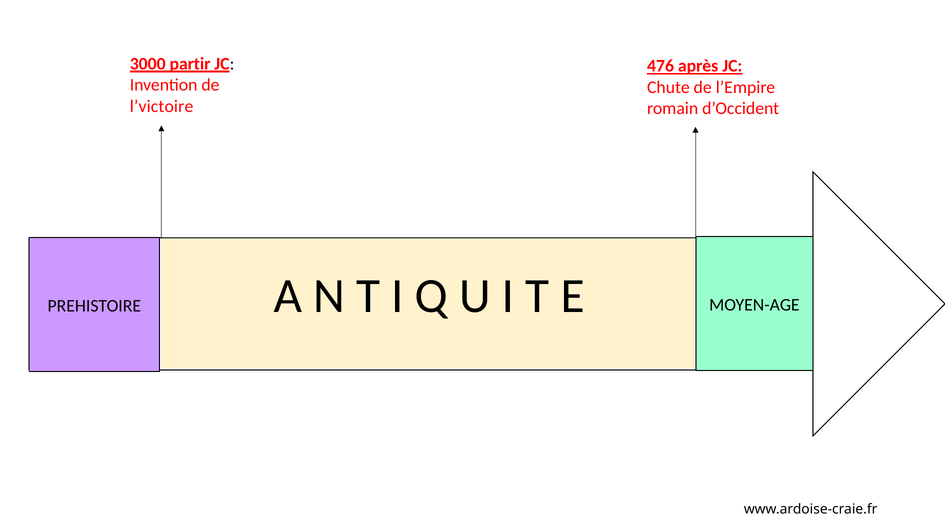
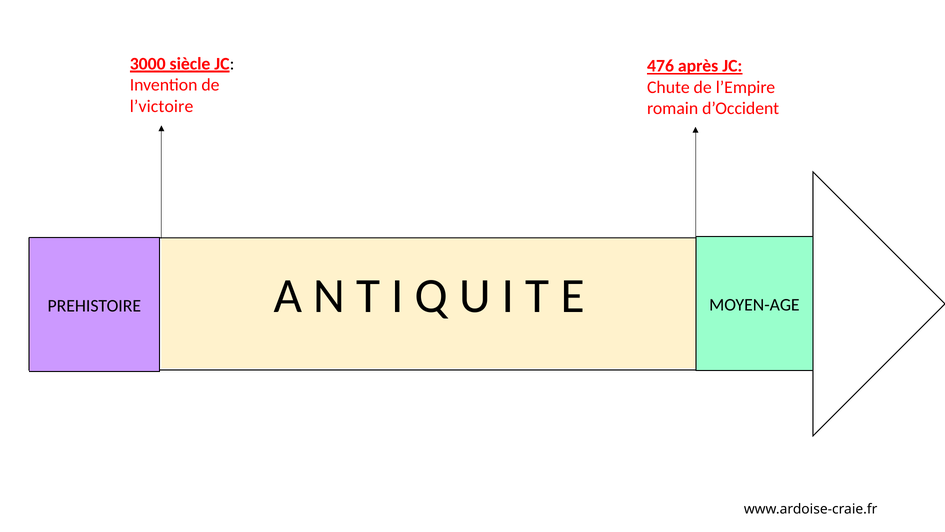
partir: partir -> siècle
